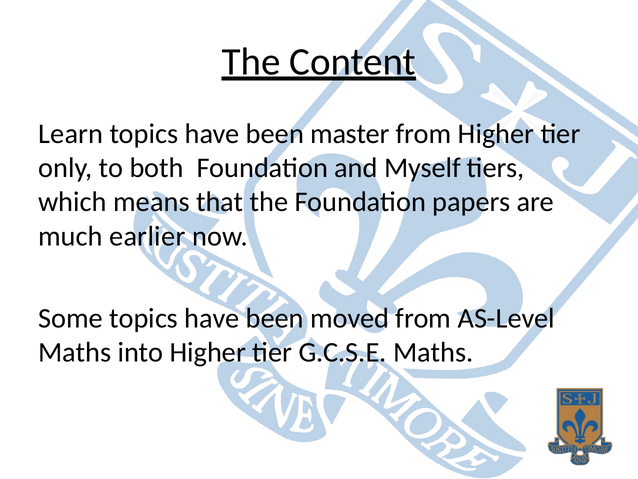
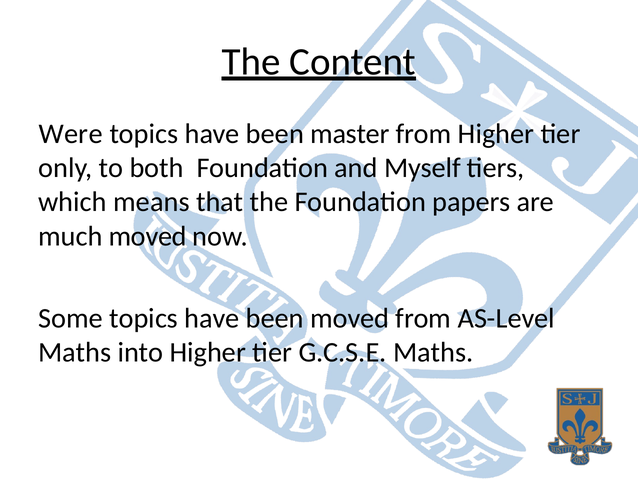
Learn: Learn -> Were
much earlier: earlier -> moved
